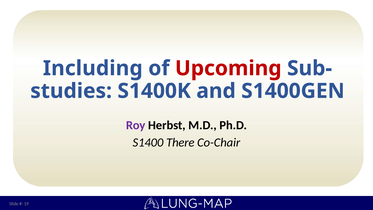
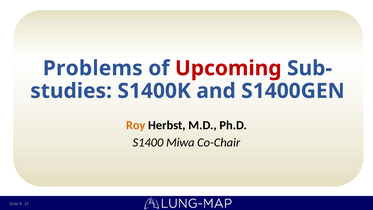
Including: Including -> Problems
Roy colour: purple -> orange
There: There -> Miwa
